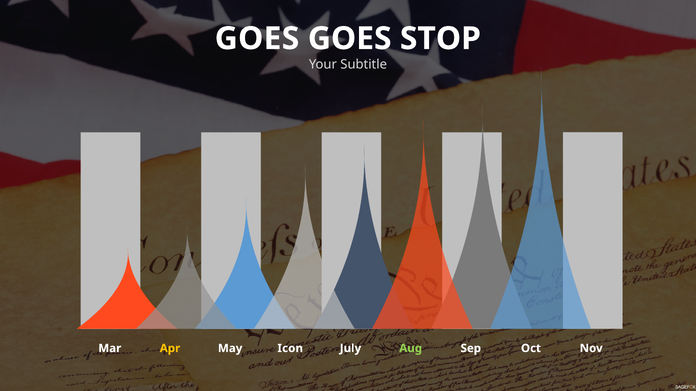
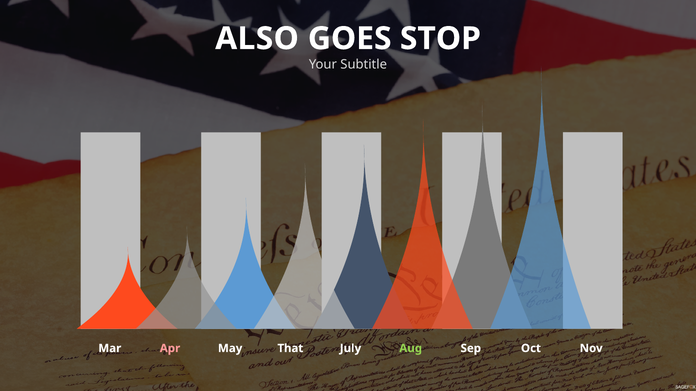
GOES at (257, 39): GOES -> ALSO
Apr colour: yellow -> pink
Icon: Icon -> That
